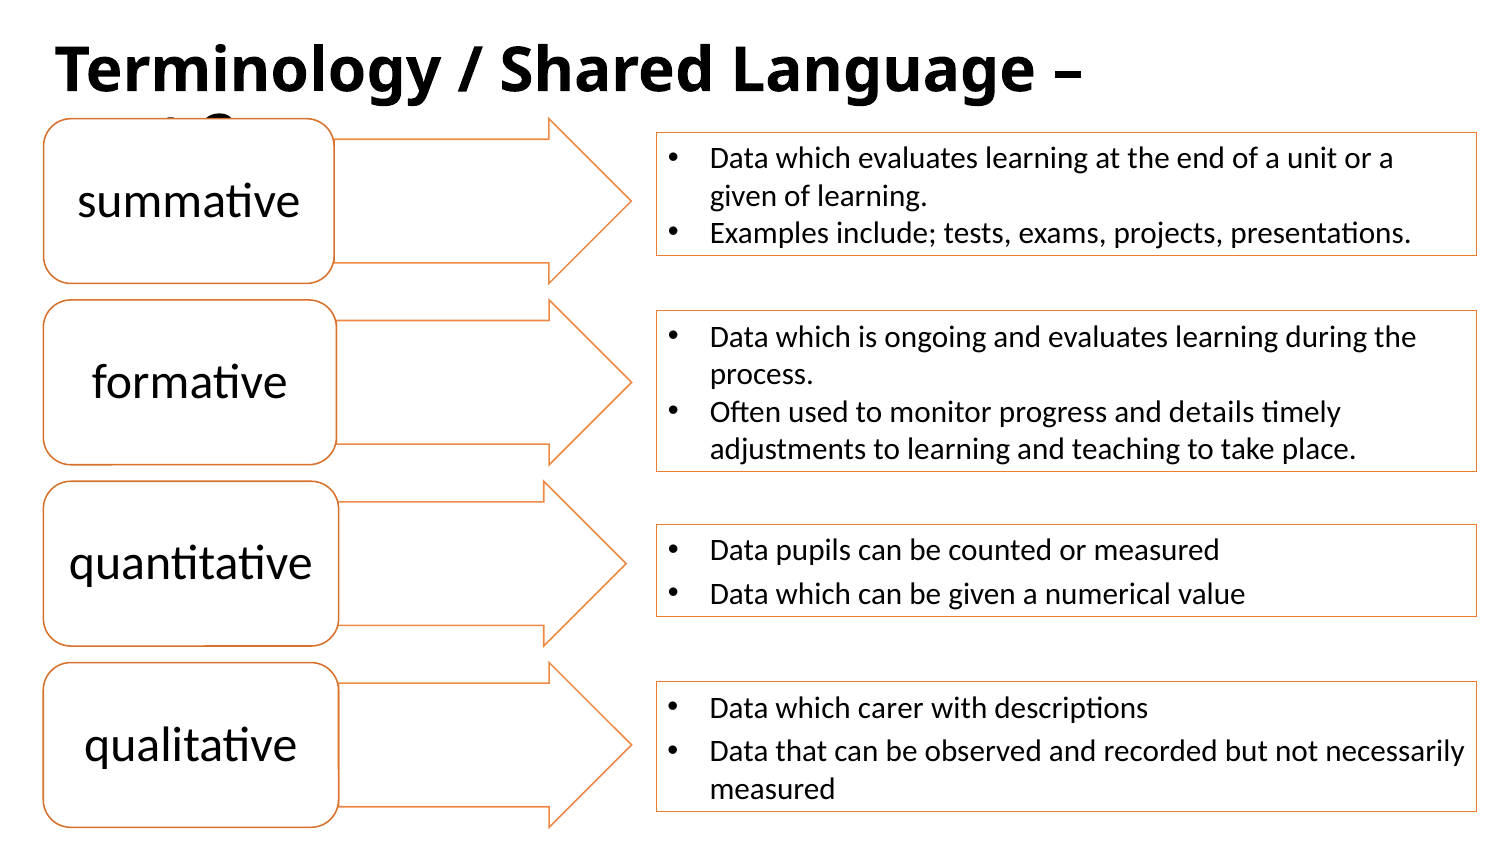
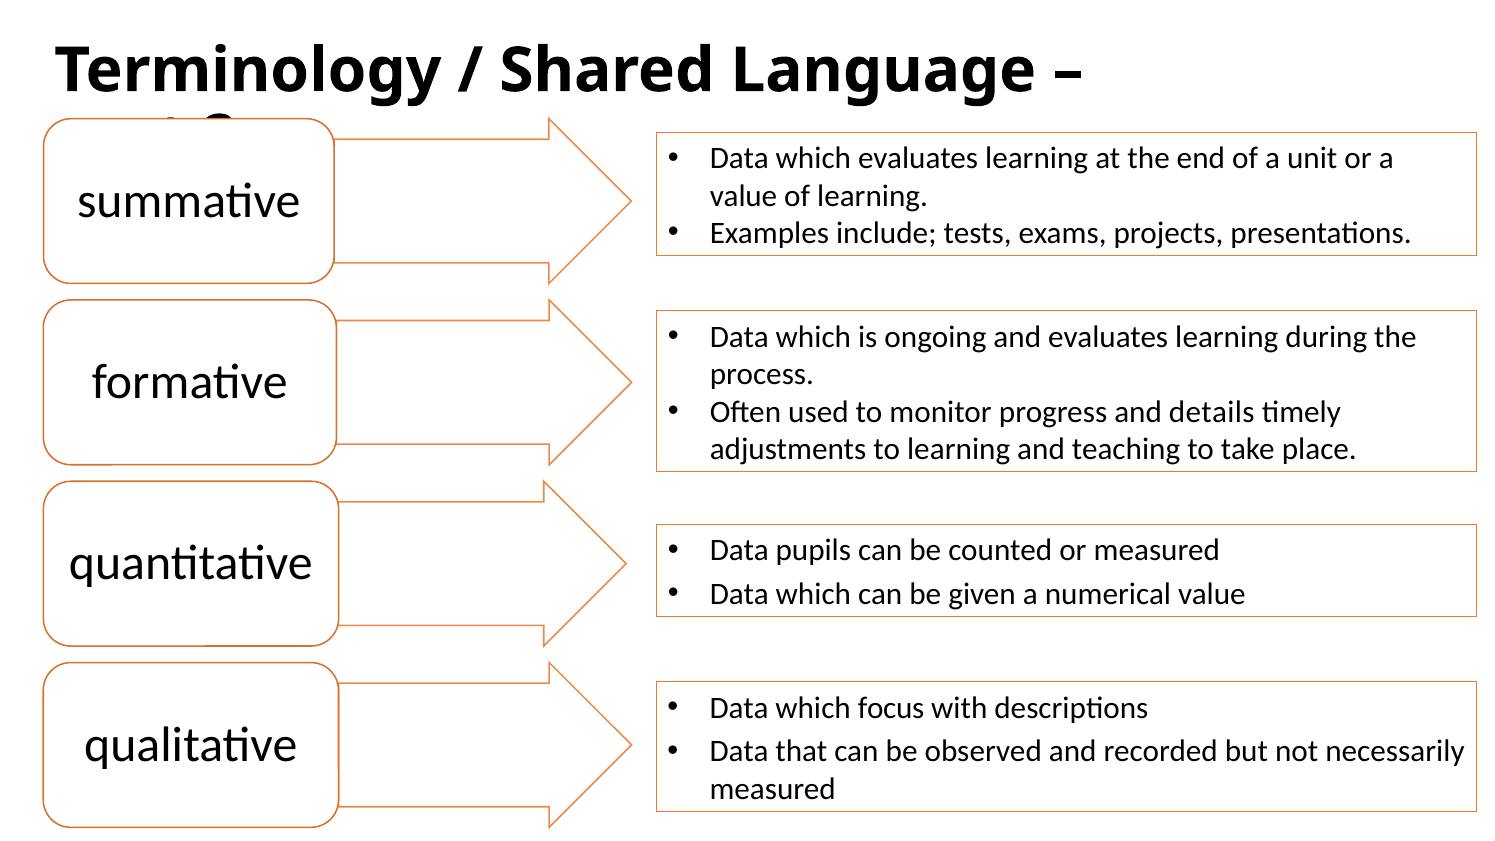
given at (743, 196): given -> value
carer: carer -> focus
